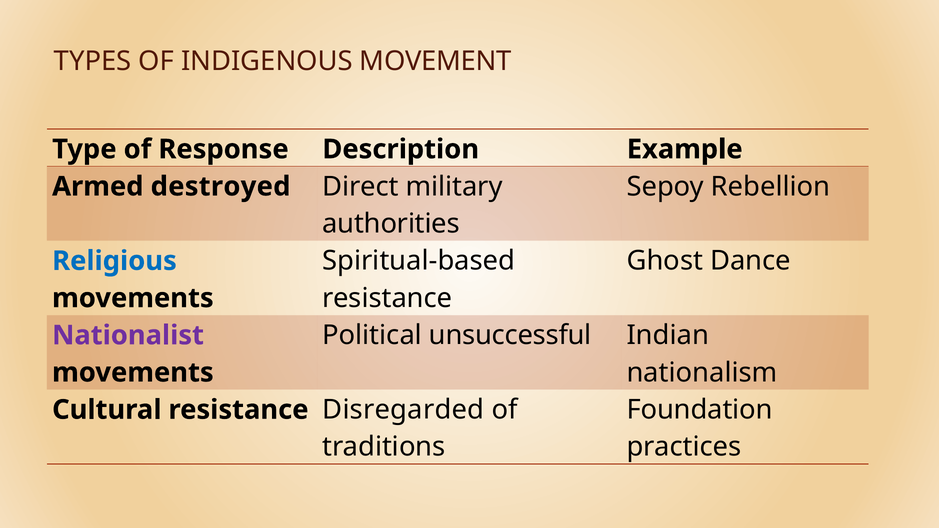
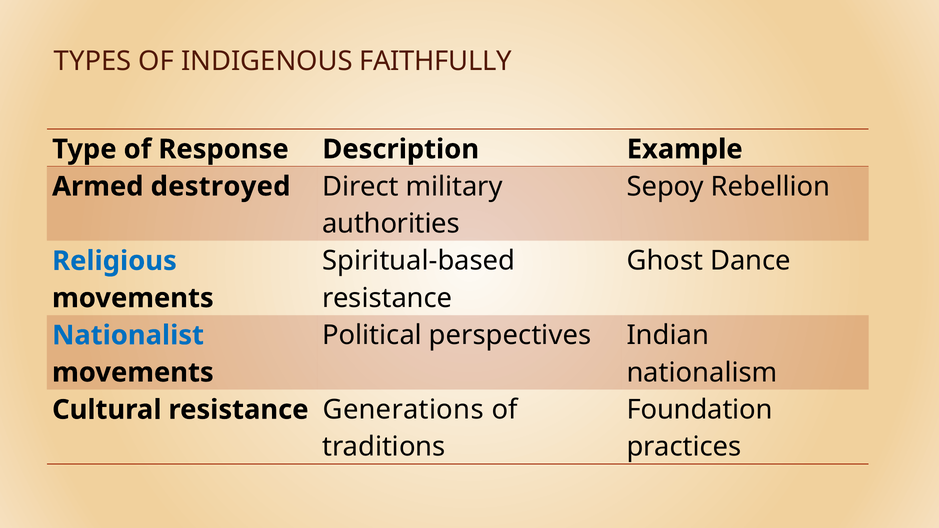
MOVEMENT: MOVEMENT -> FAITHFULLY
unsuccessful: unsuccessful -> perspectives
Nationalist colour: purple -> blue
Disregarded: Disregarded -> Generations
